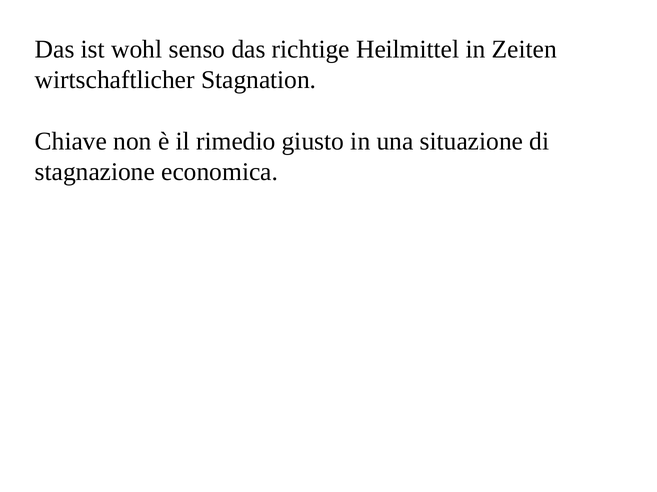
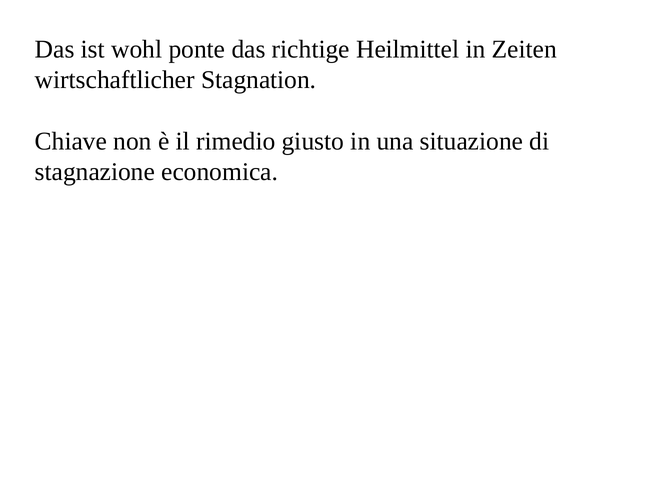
senso: senso -> ponte
